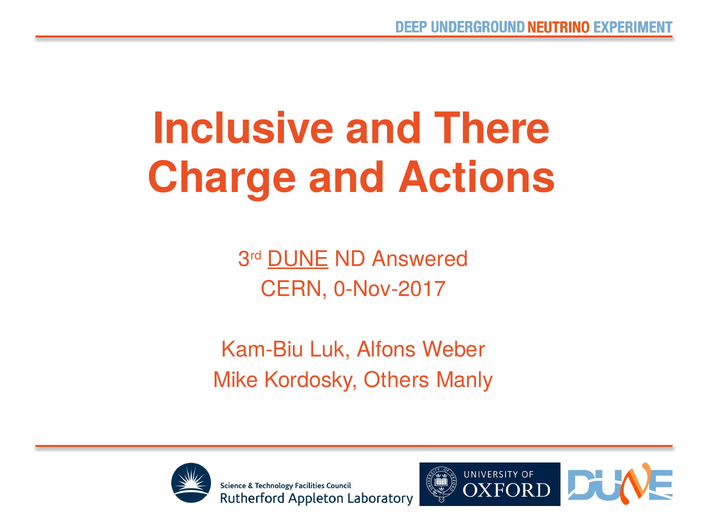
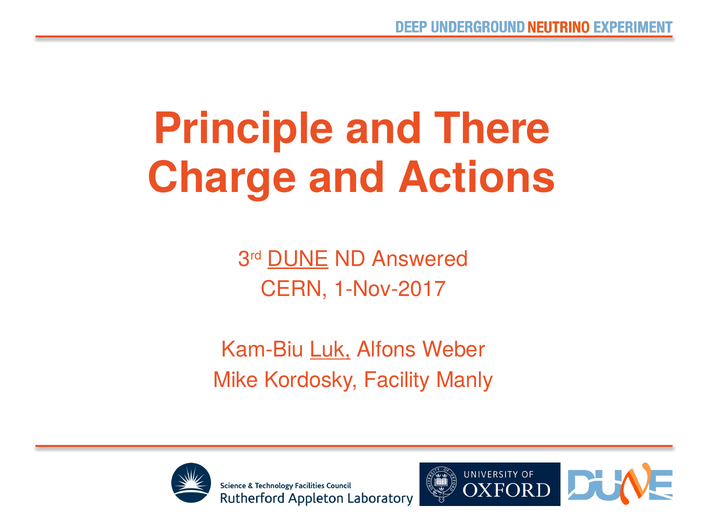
Inclusive: Inclusive -> Principle
0-Nov-2017: 0-Nov-2017 -> 1-Nov-2017
Luk underline: none -> present
Others: Others -> Facility
